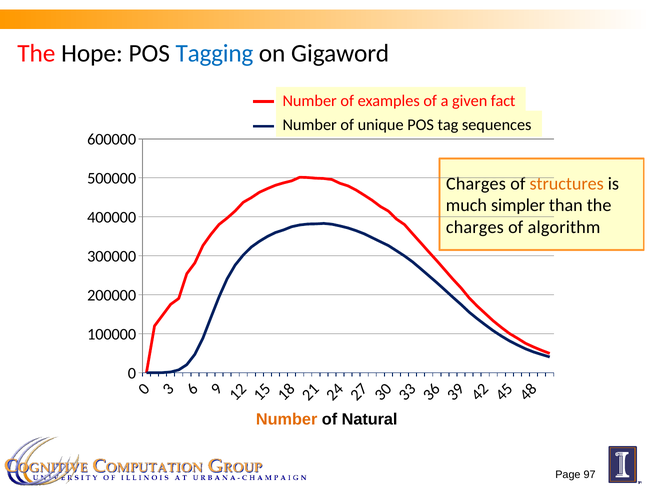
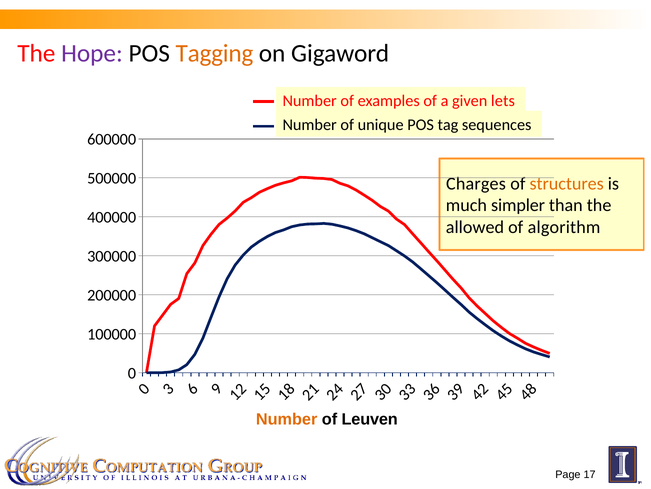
Hope colour: black -> purple
Tagging colour: blue -> orange
fact: fact -> lets
charges at (475, 227): charges -> allowed
Natural: Natural -> Leuven
97: 97 -> 17
